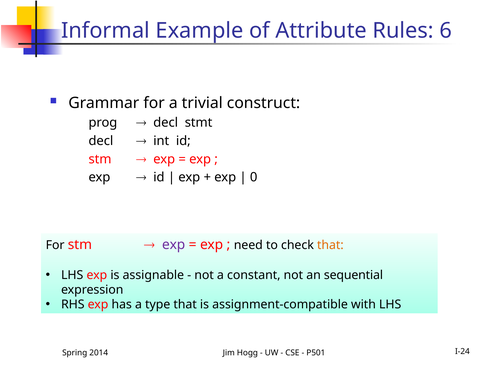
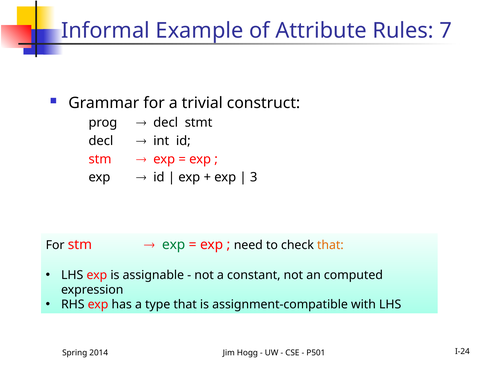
6: 6 -> 7
0: 0 -> 3
exp at (174, 245) colour: purple -> green
sequential: sequential -> computed
